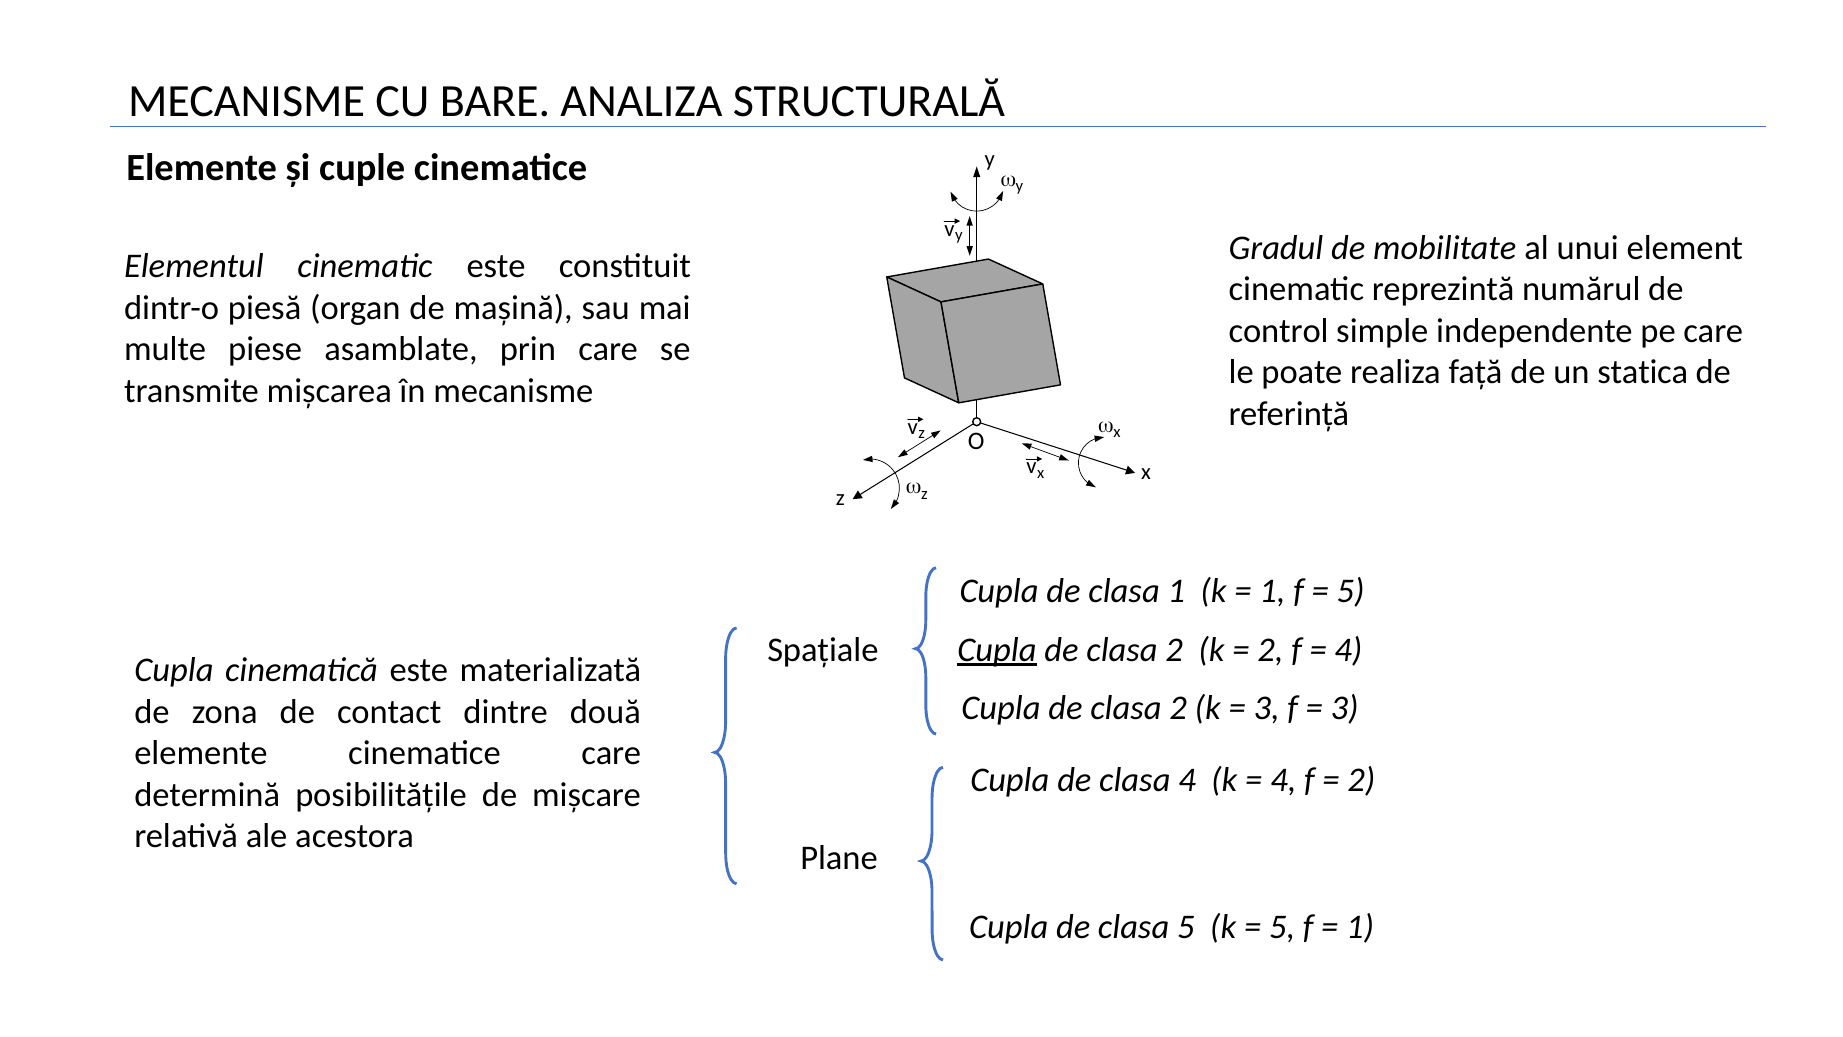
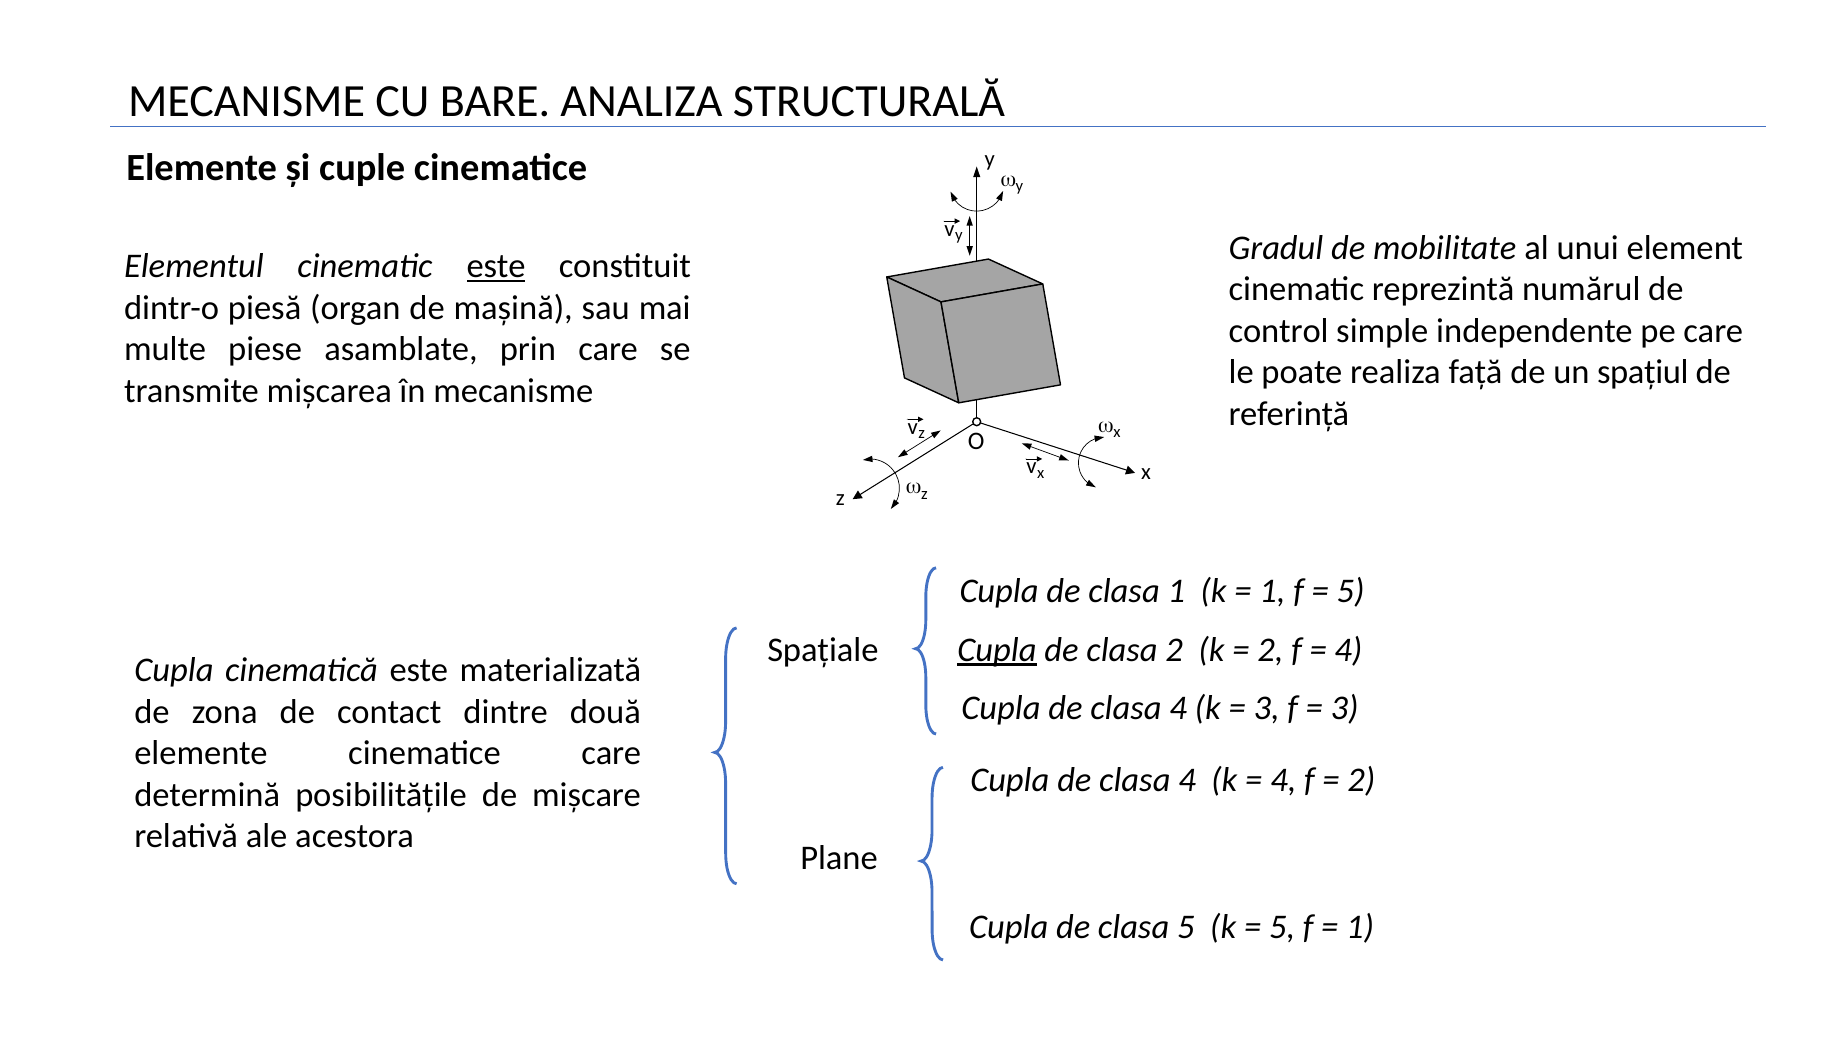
este at (496, 266) underline: none -> present
statica: statica -> spațiul
2 at (1178, 708): 2 -> 4
